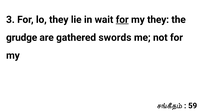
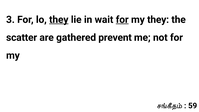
they at (59, 20) underline: none -> present
grudge: grudge -> scatter
swords: swords -> prevent
